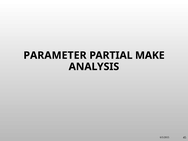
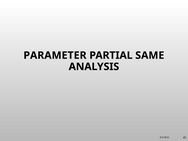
MAKE: MAKE -> SAME
